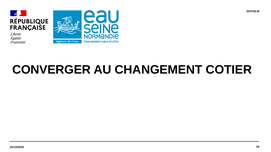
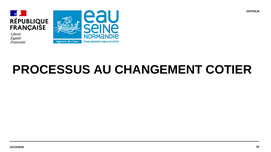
CONVERGER: CONVERGER -> PROCESSUS
